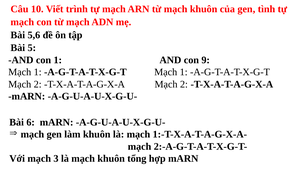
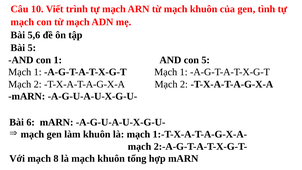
con 9: 9 -> 5
3: 3 -> 8
